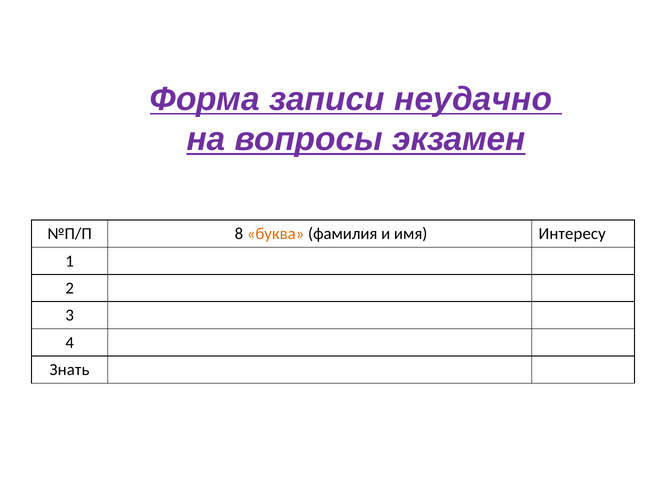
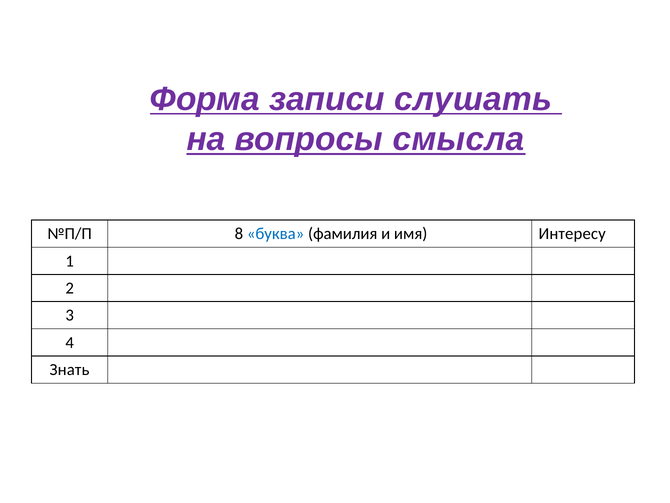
неудачно: неудачно -> слушать
экзамен: экзамен -> смысла
буква colour: orange -> blue
